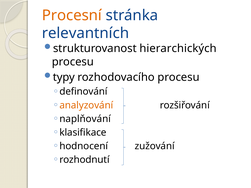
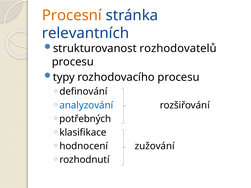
hierarchických: hierarchických -> rozhodovatelů
analyzování colour: orange -> blue
naplňování: naplňování -> potřebných
